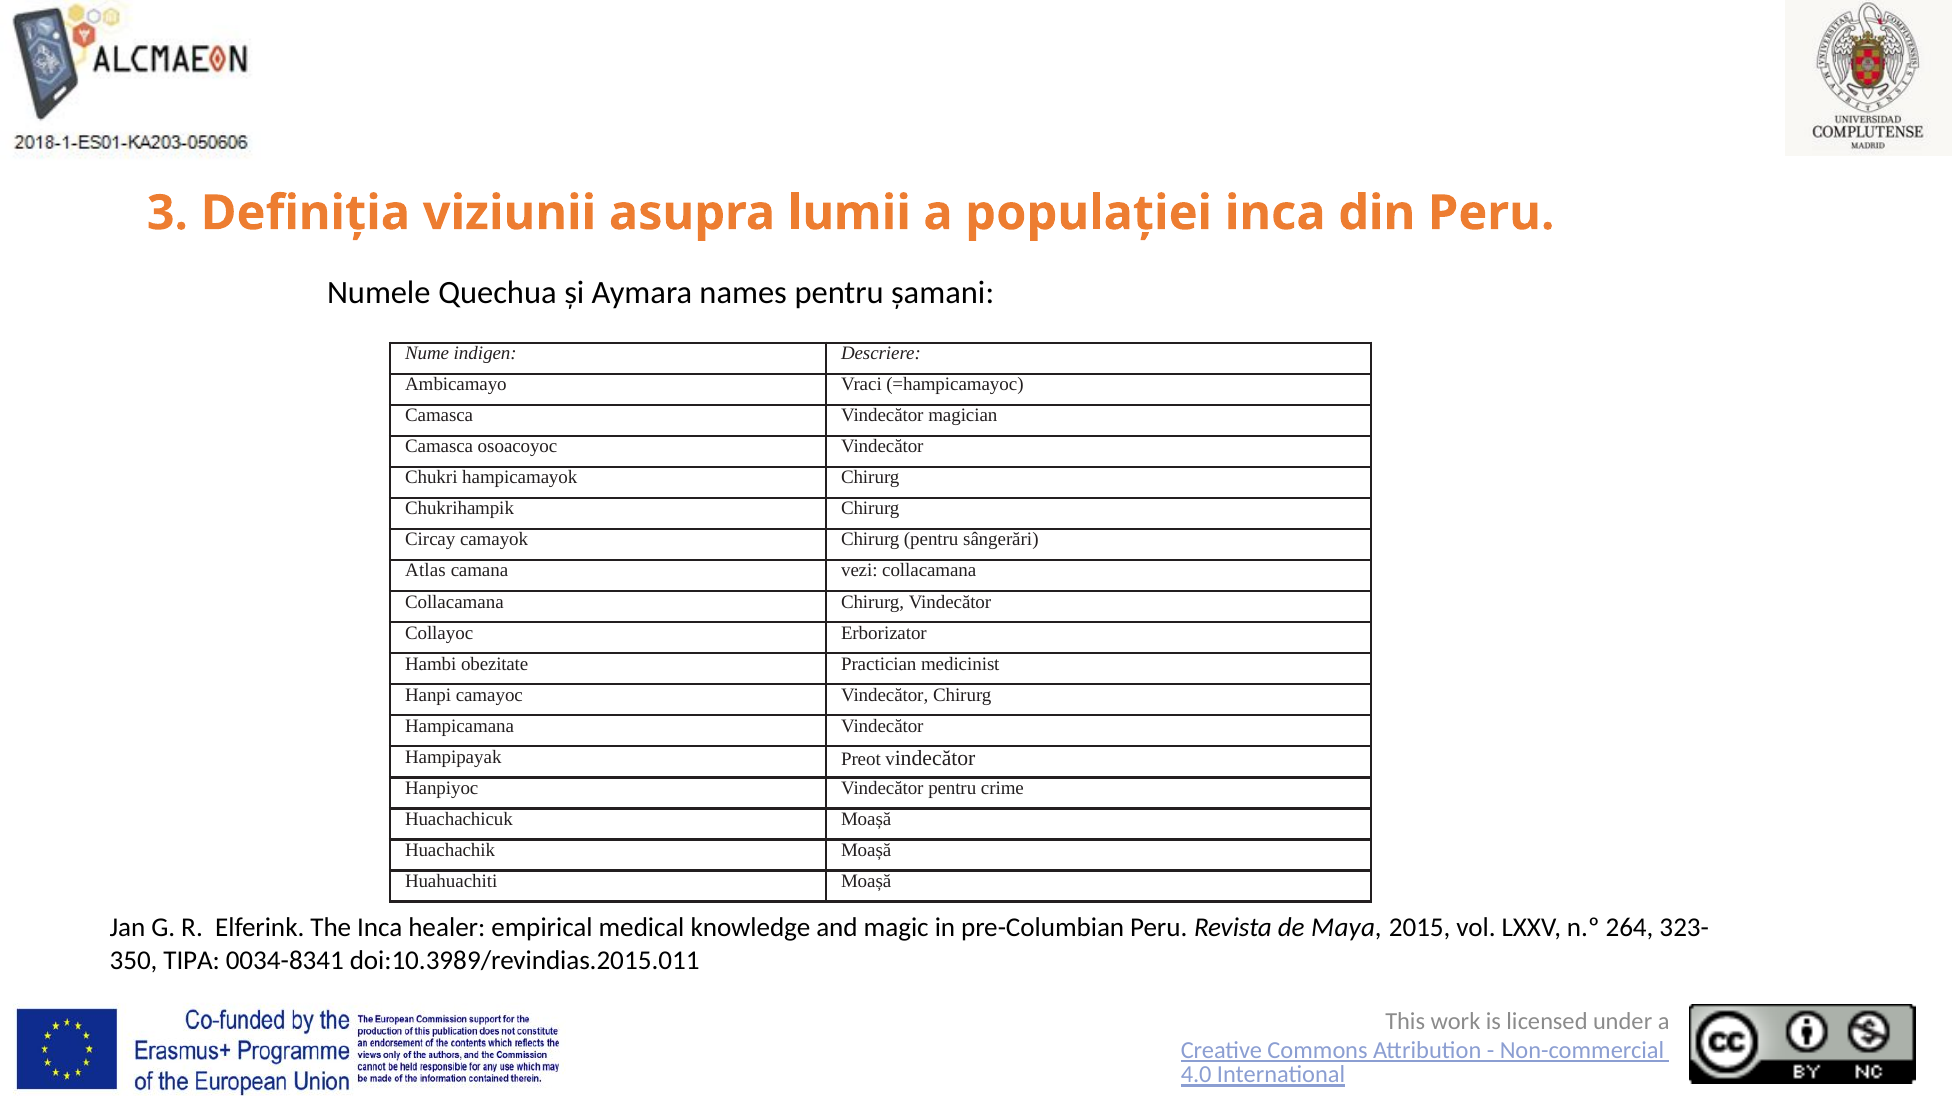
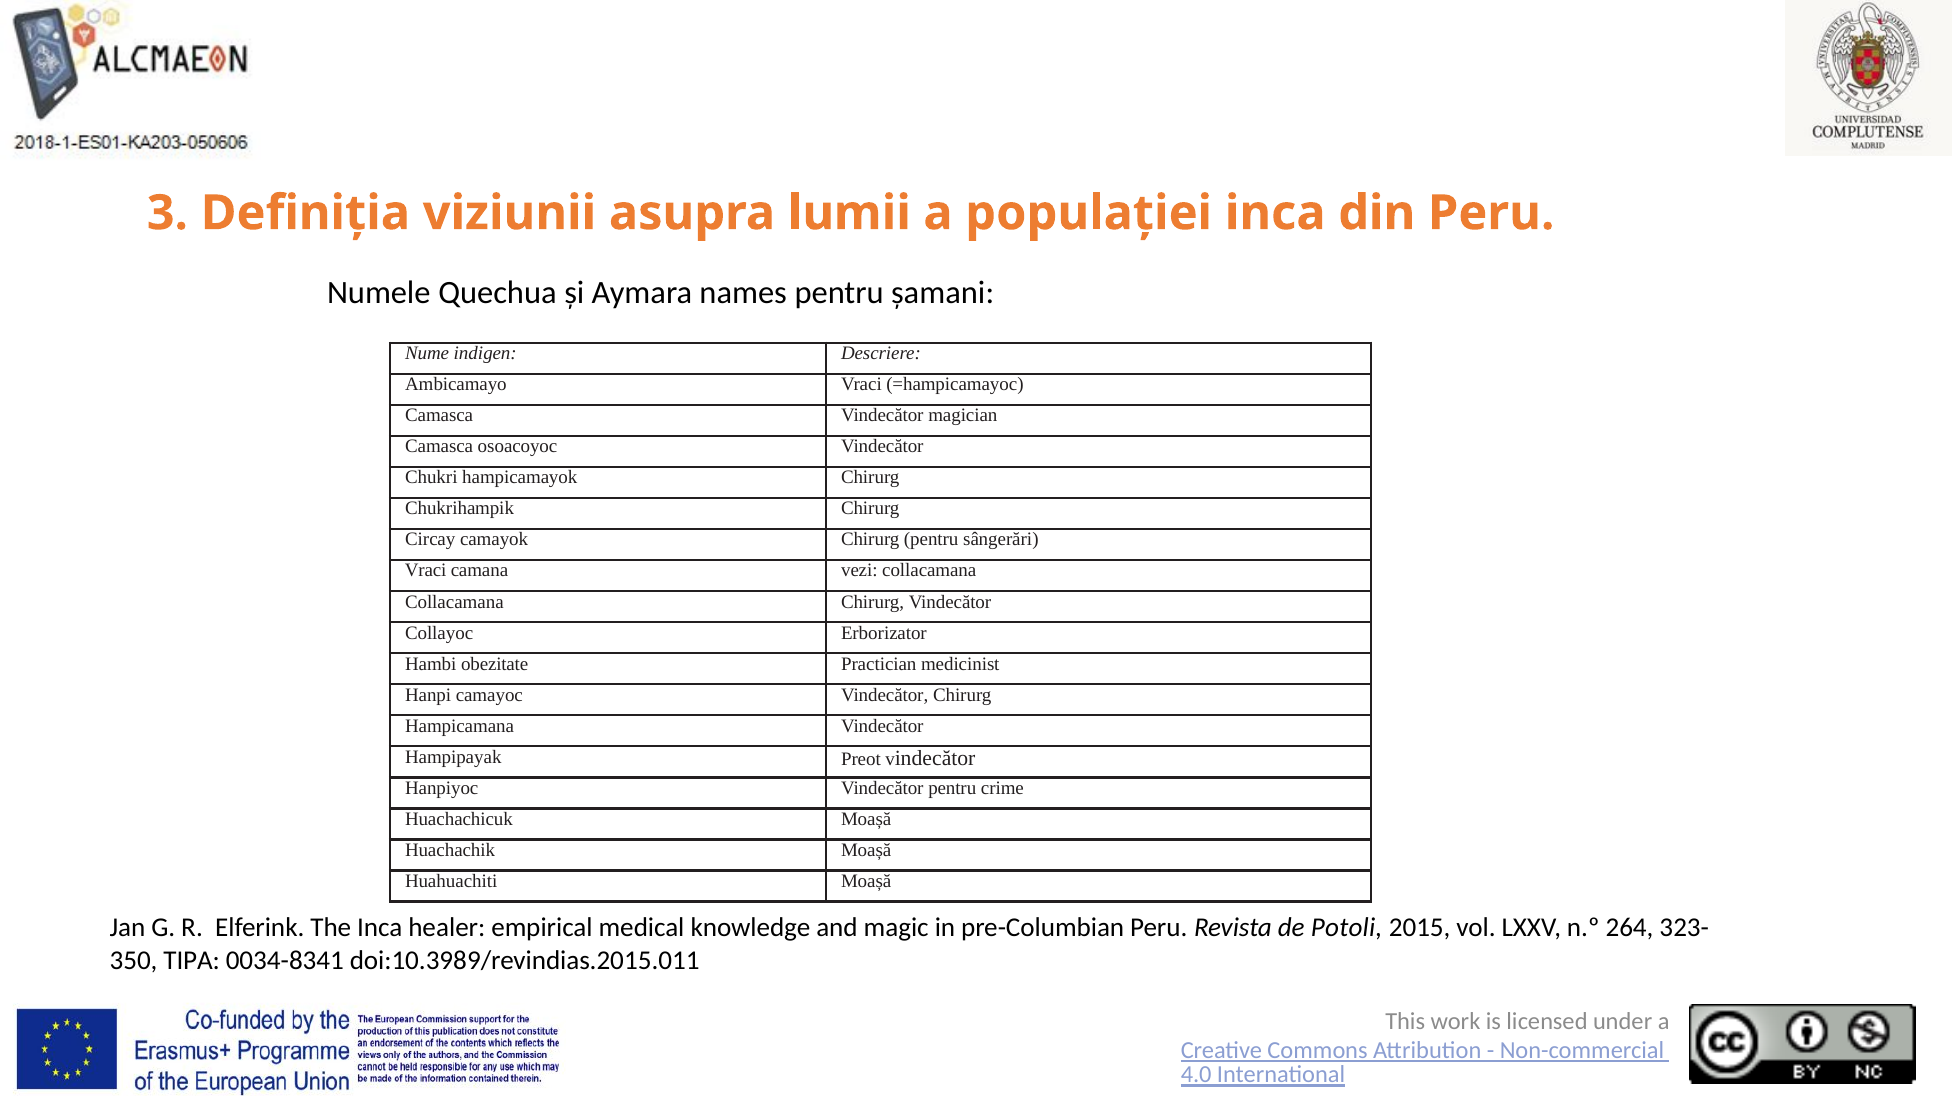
Atlas at (425, 571): Atlas -> Vraci
Maya: Maya -> Potoli
